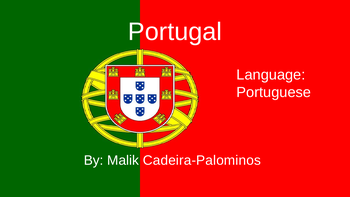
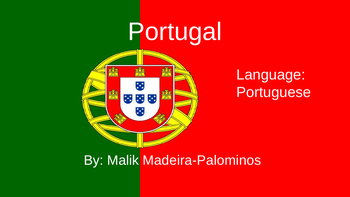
Cadeira-Palominos: Cadeira-Palominos -> Madeira-Palominos
